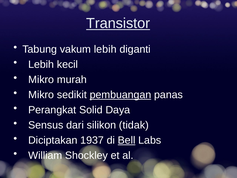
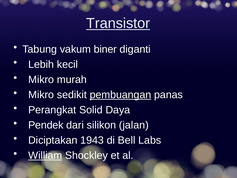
vakum lebih: lebih -> biner
Sensus: Sensus -> Pendek
tidak: tidak -> jalan
1937: 1937 -> 1943
Bell underline: present -> none
William underline: none -> present
